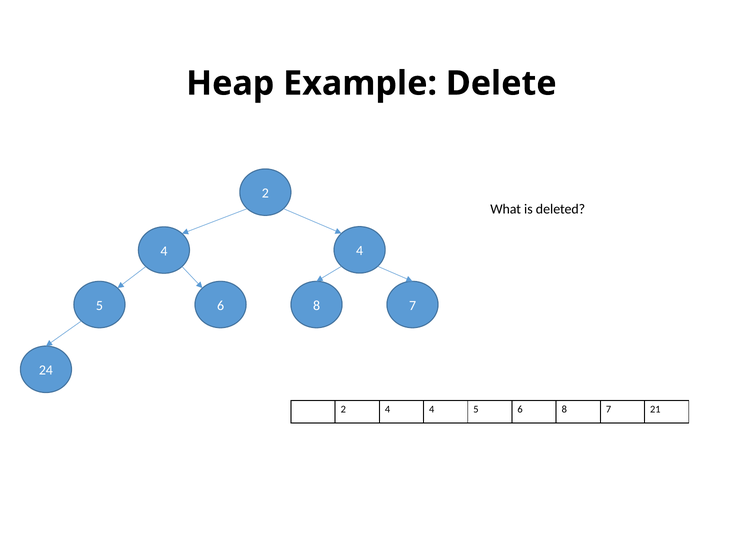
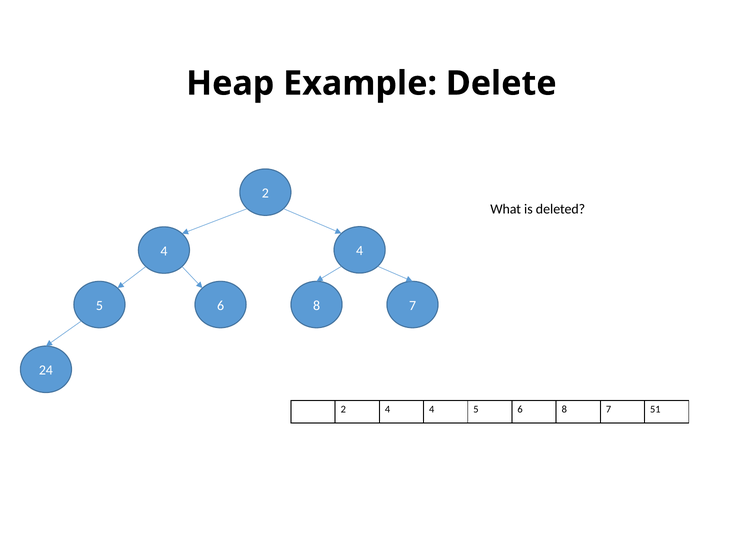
21: 21 -> 51
